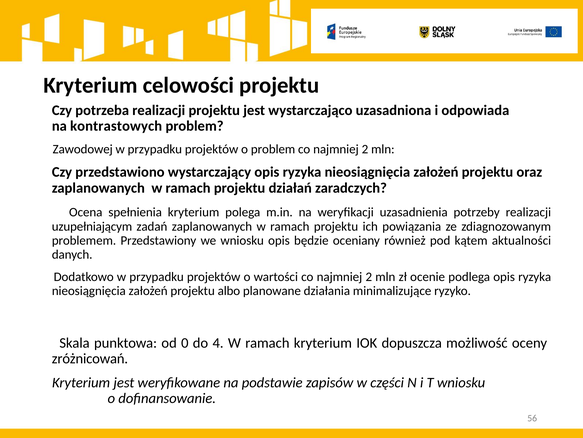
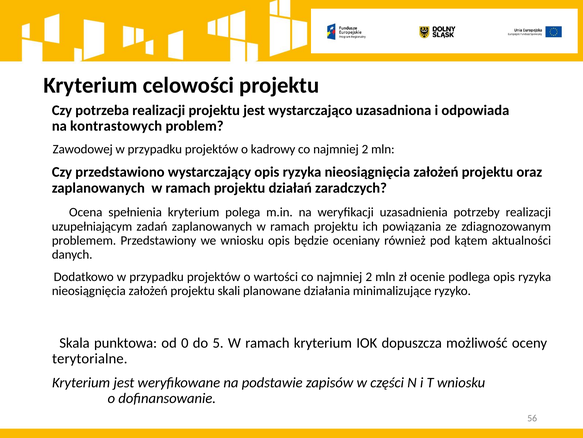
o problem: problem -> kadrowy
albo: albo -> skali
4: 4 -> 5
zróżnicowań: zróżnicowań -> terytorialne
